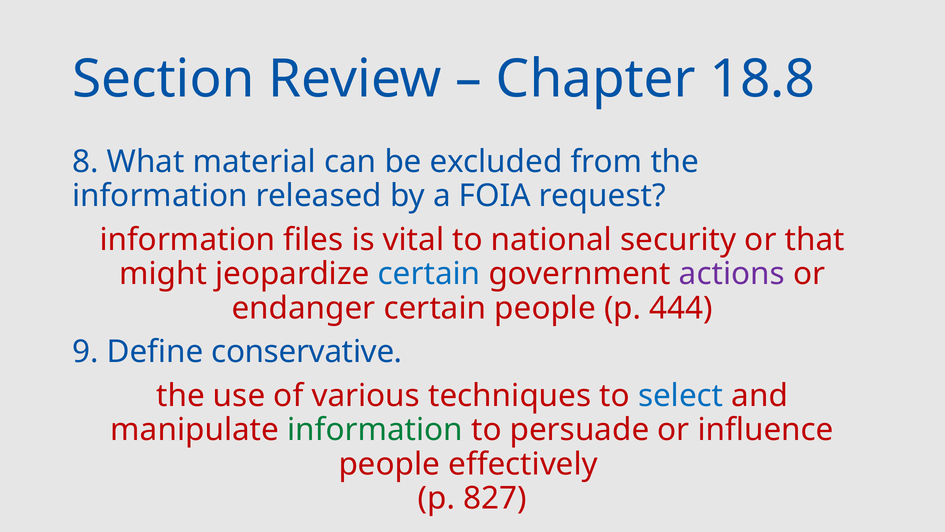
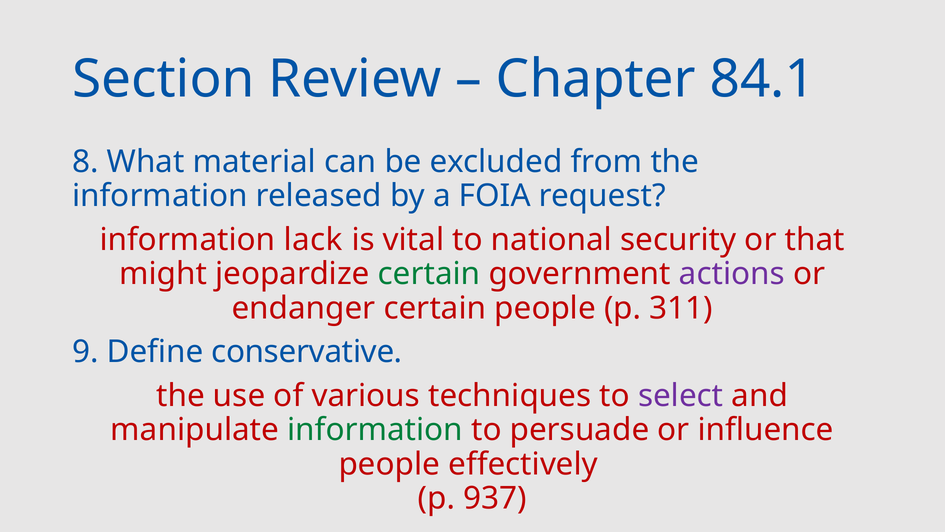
18.8: 18.8 -> 84.1
files: files -> lack
certain at (429, 274) colour: blue -> green
444: 444 -> 311
select colour: blue -> purple
827: 827 -> 937
